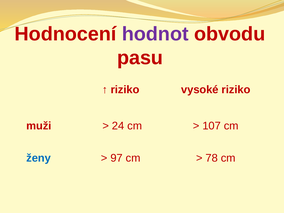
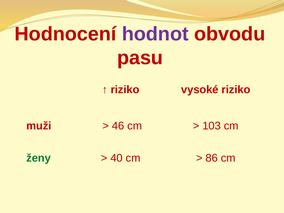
24: 24 -> 46
107: 107 -> 103
ženy colour: blue -> green
97: 97 -> 40
78: 78 -> 86
